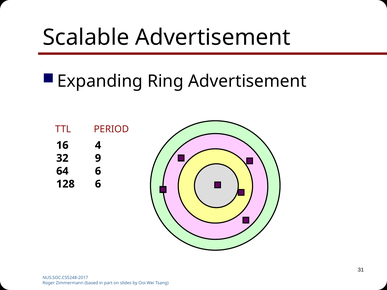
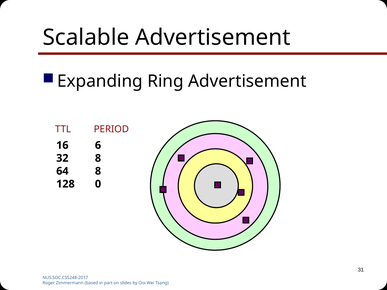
4: 4 -> 6
32 9: 9 -> 8
64 6: 6 -> 8
128 6: 6 -> 0
